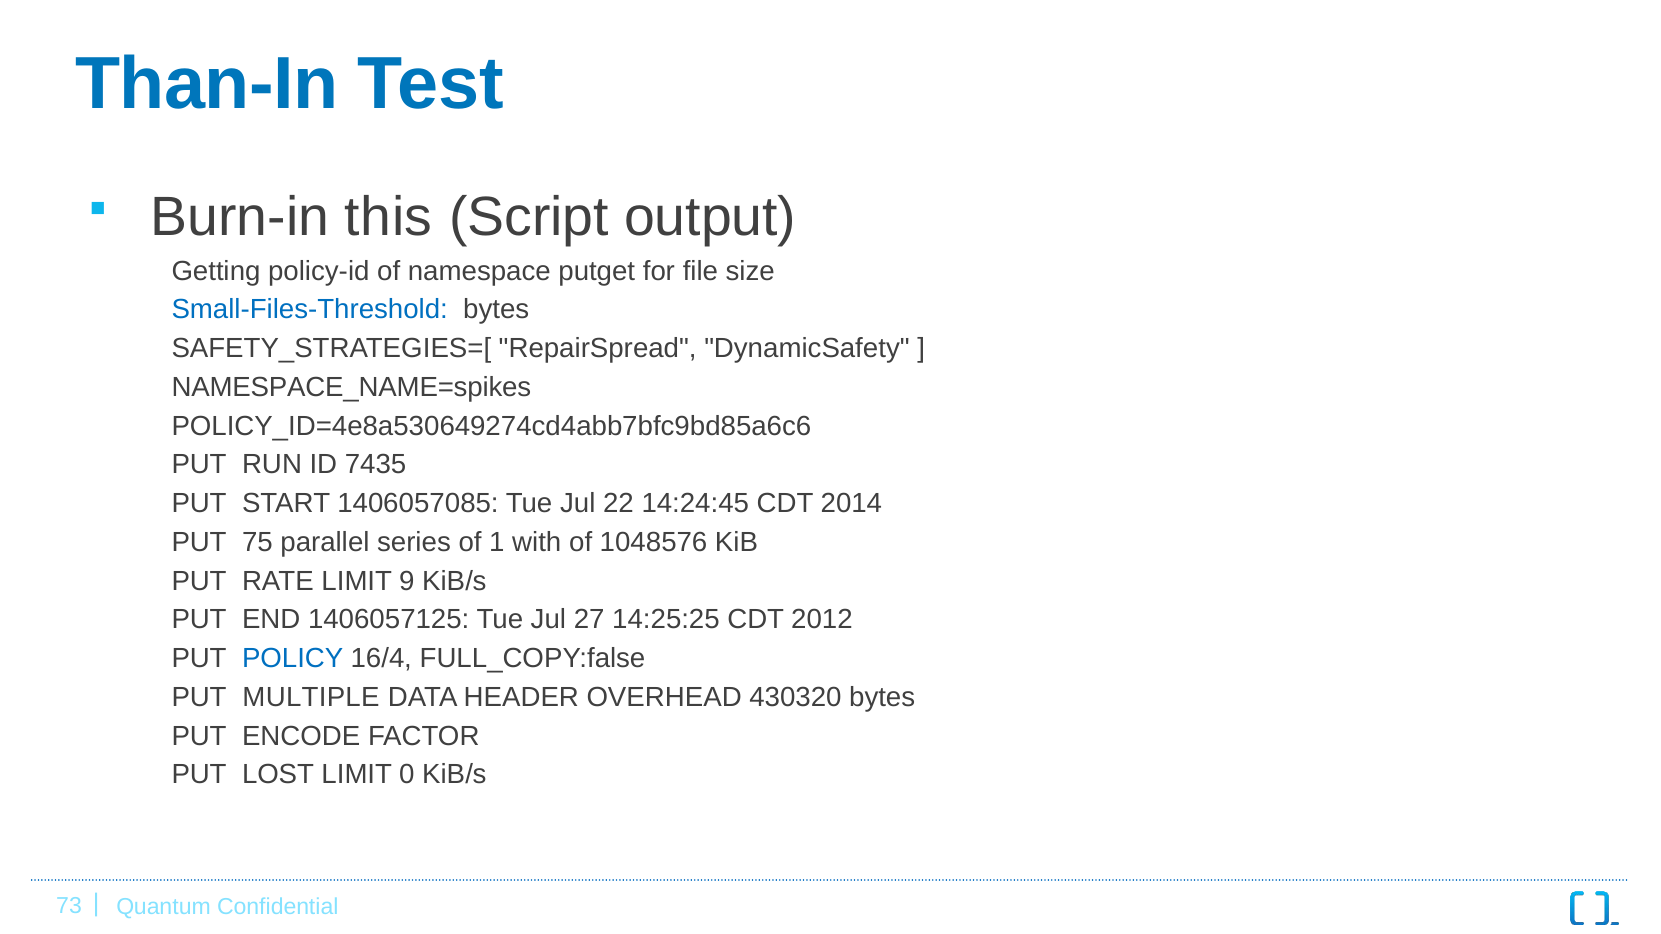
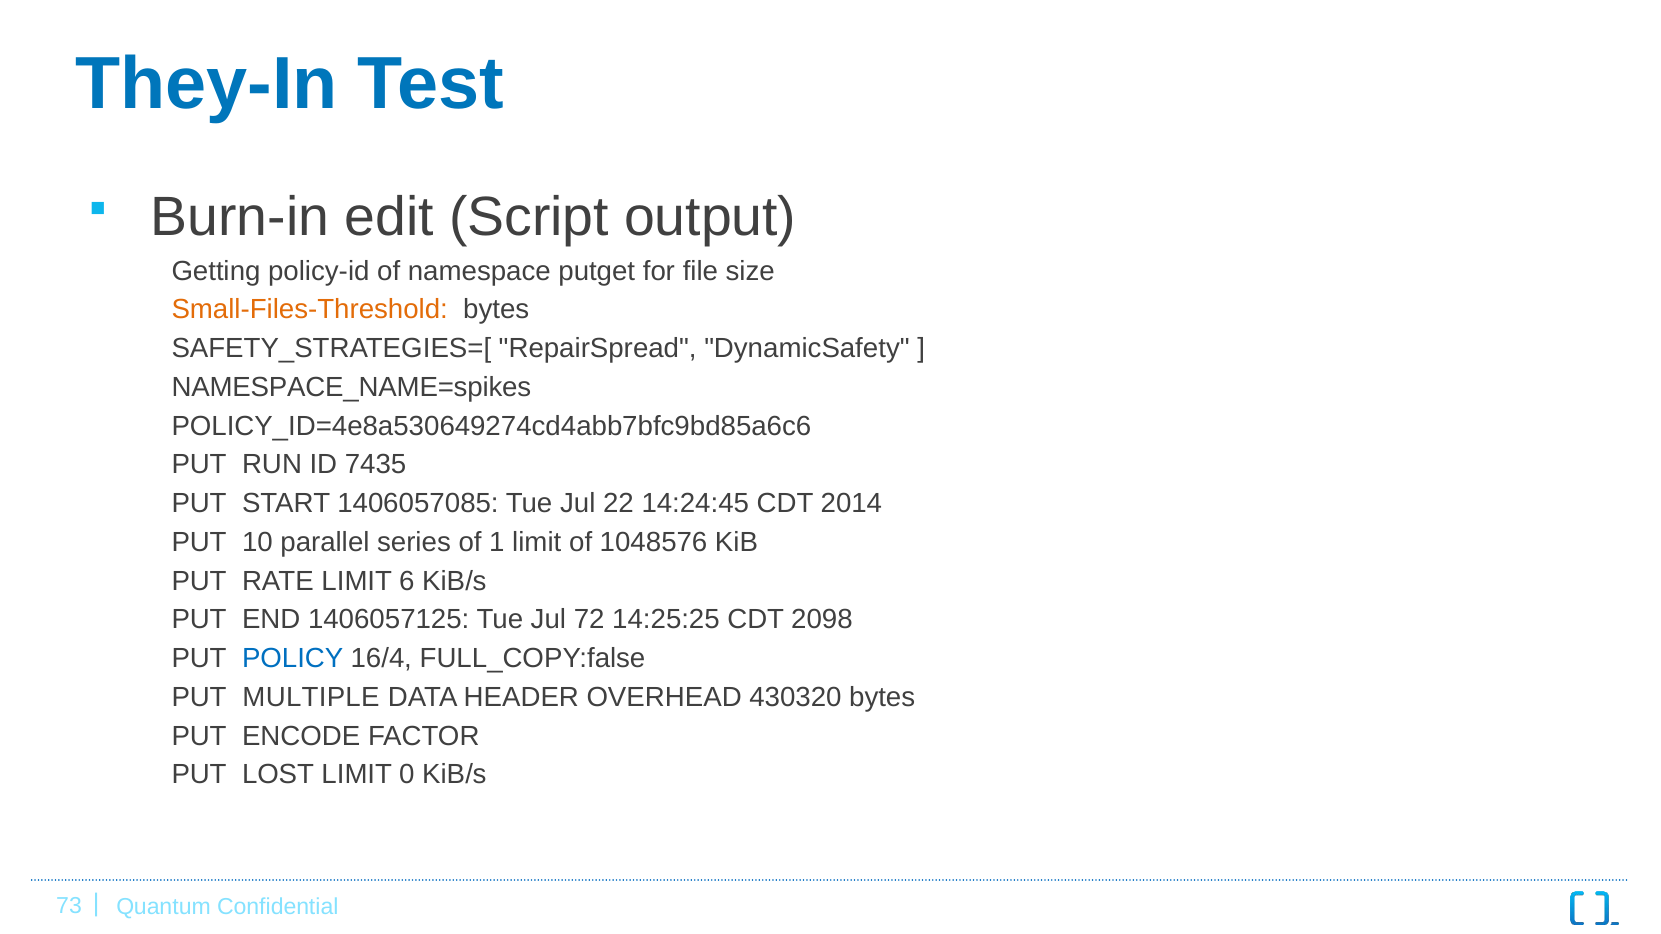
Than-In: Than-In -> They-In
this: this -> edit
Small-Files-Threshold colour: blue -> orange
75: 75 -> 10
1 with: with -> limit
9: 9 -> 6
27: 27 -> 72
2012: 2012 -> 2098
